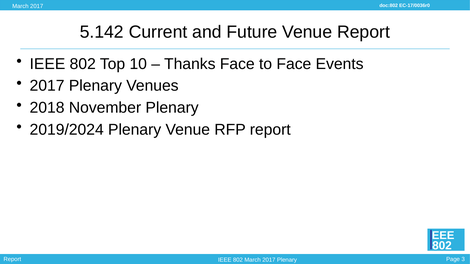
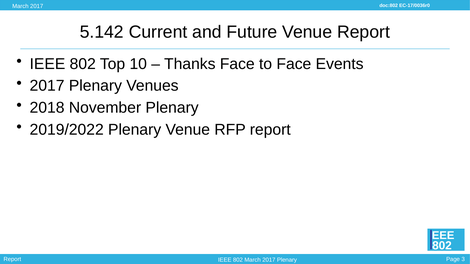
2019/2024: 2019/2024 -> 2019/2022
